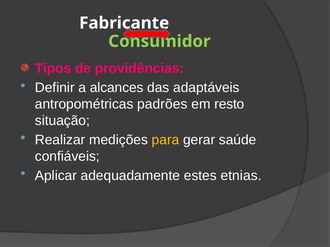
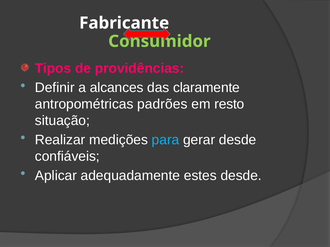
adaptáveis: adaptáveis -> claramente
para colour: yellow -> light blue
gerar saúde: saúde -> desde
estes etnias: etnias -> desde
